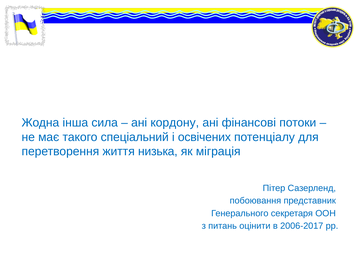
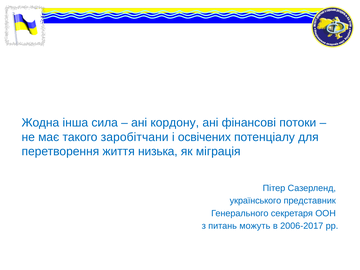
спеціальний: спеціальний -> заробітчани
побоювання: побоювання -> українського
оцінити: оцінити -> можуть
